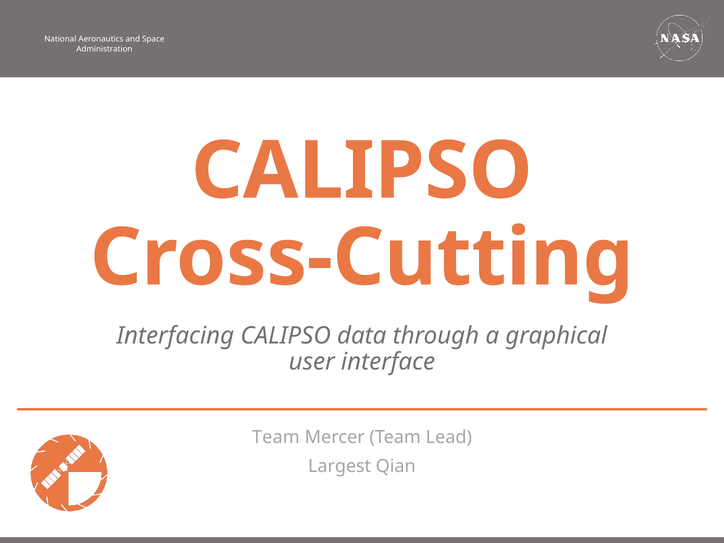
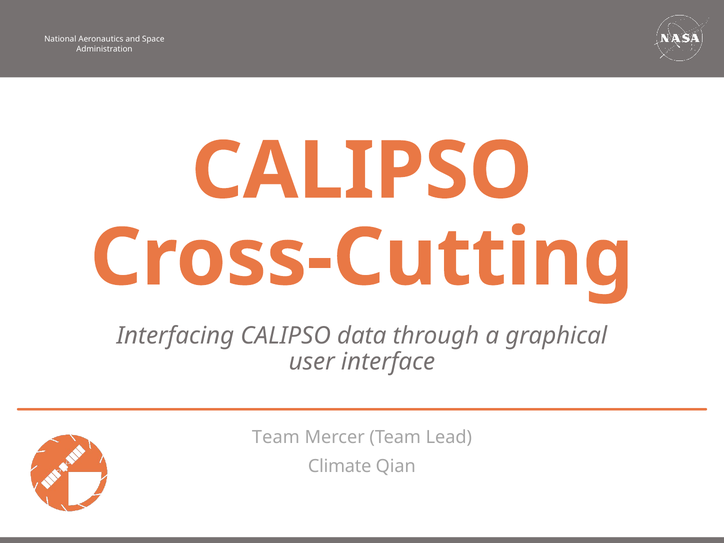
Largest: Largest -> Climate
